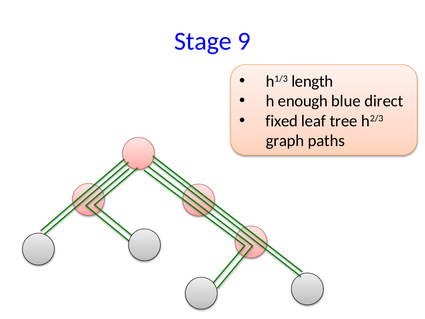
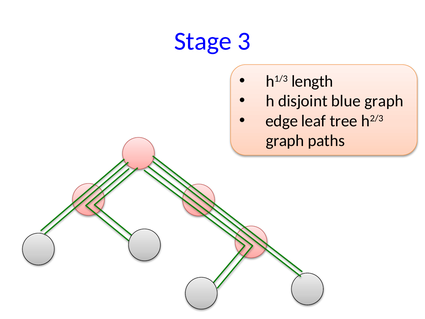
9: 9 -> 3
enough: enough -> disjoint
blue direct: direct -> graph
fixed: fixed -> edge
